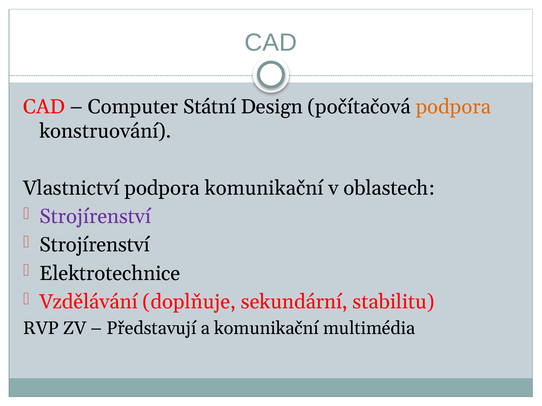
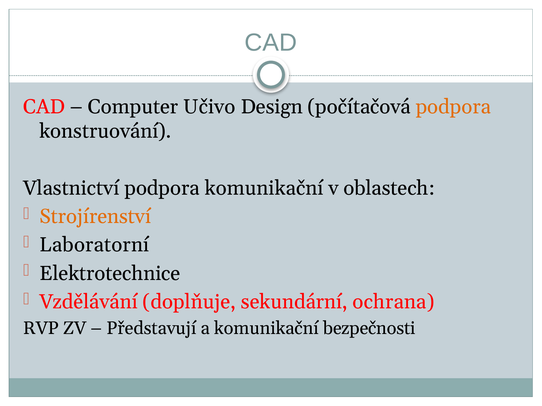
Státní: Státní -> Učivo
Strojírenství at (95, 217) colour: purple -> orange
Strojírenství at (95, 245): Strojírenství -> Laboratorní
stabilitu: stabilitu -> ochrana
multimédia: multimédia -> bezpečnosti
